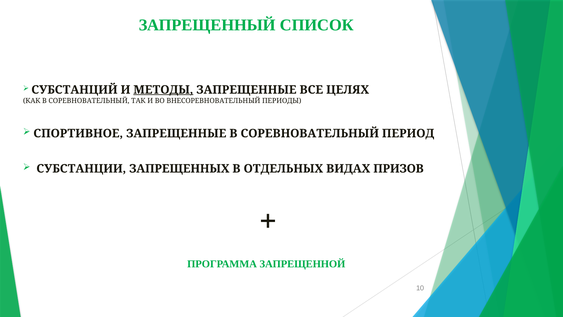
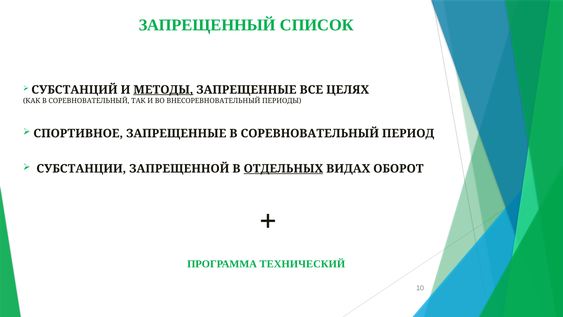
ЗАПРЕЩЕННЫХ: ЗАПРЕЩЕННЫХ -> ЗАПРЕЩЕННОЙ
ОТДЕЛЬНЫХ underline: none -> present
ПРИЗОВ: ПРИЗОВ -> ОБОРОТ
ЗАПРЕЩЕННОЙ: ЗАПРЕЩЕННОЙ -> ТЕХНИЧЕСКИЙ
